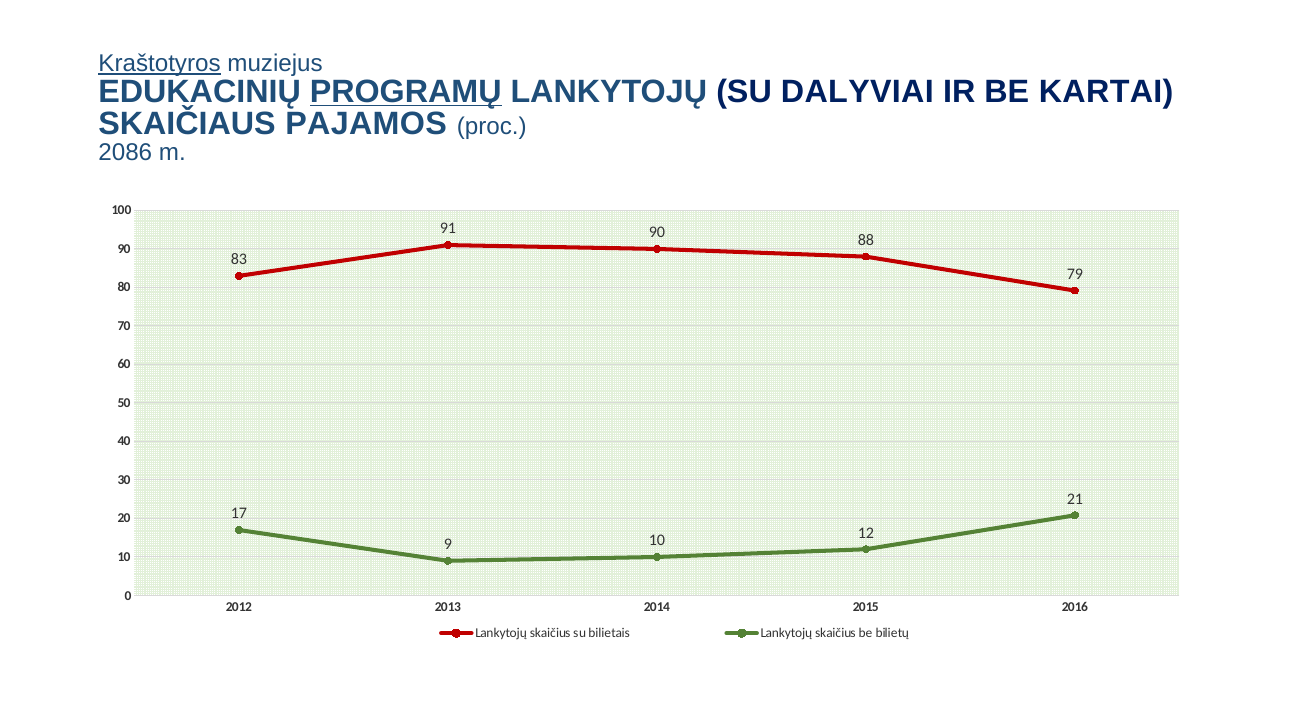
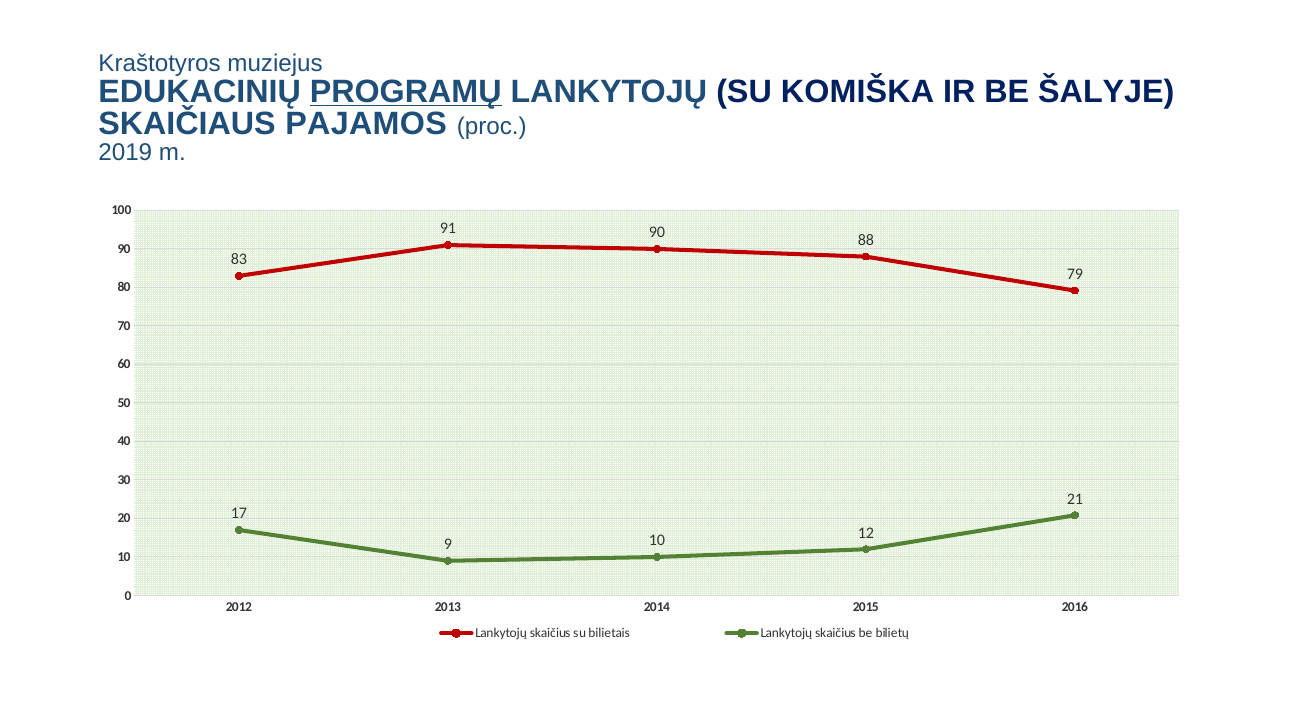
Kraštotyros underline: present -> none
DALYVIAI: DALYVIAI -> KOMIŠKA
KARTAI: KARTAI -> ŠALYJE
2086: 2086 -> 2019
